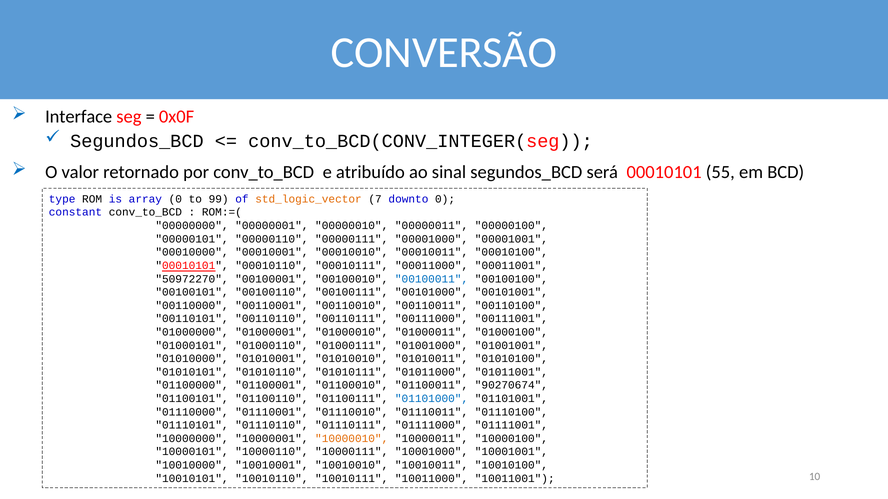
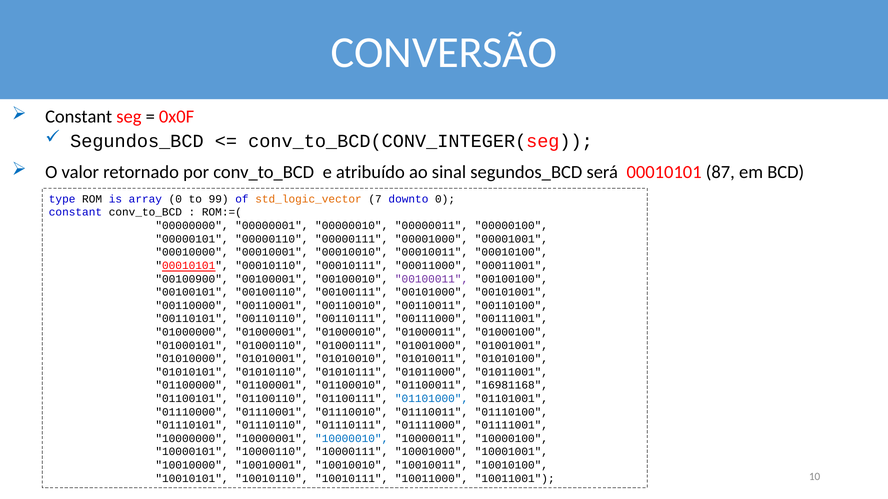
Interface at (79, 117): Interface -> Constant
55: 55 -> 87
50972270: 50972270 -> 00100900
00100011 colour: blue -> purple
90270674: 90270674 -> 16981168
10000010 colour: orange -> blue
